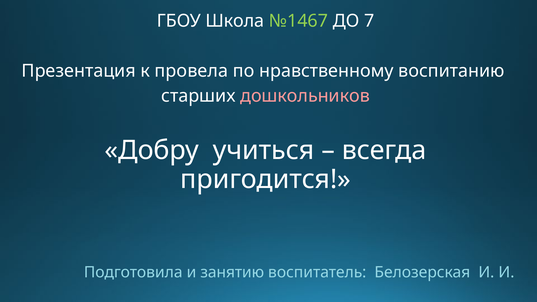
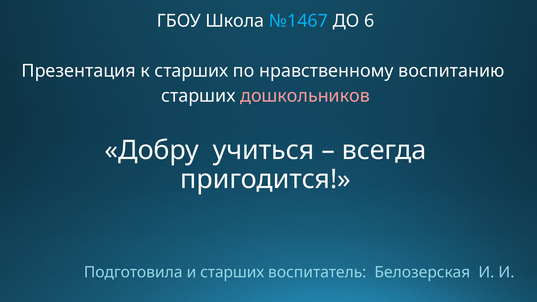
№1467 colour: light green -> light blue
7: 7 -> 6
к провела: провела -> старших
и занятию: занятию -> старших
